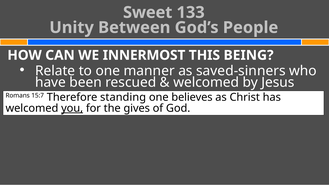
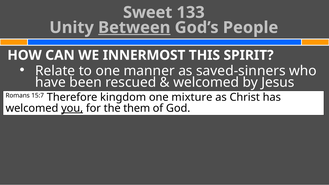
Between underline: none -> present
BEING: BEING -> SPIRIT
standing: standing -> kingdom
believes: believes -> mixture
gives: gives -> them
